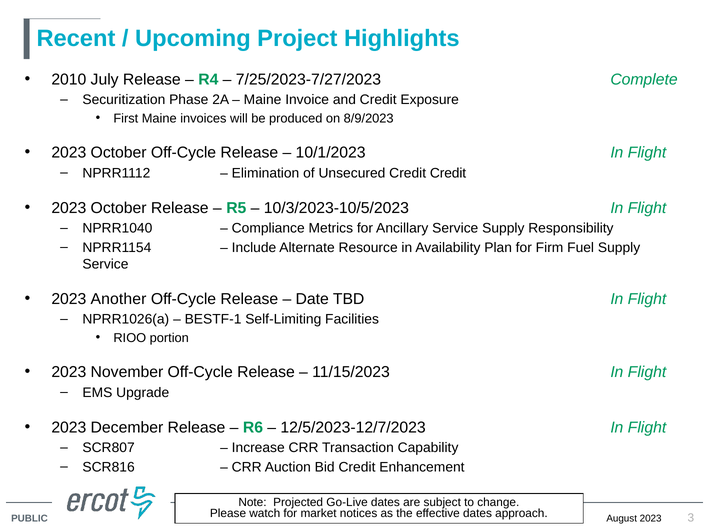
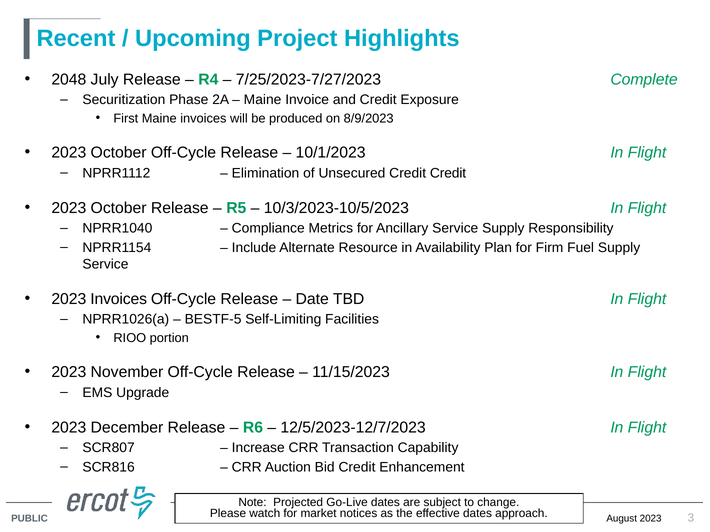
2010: 2010 -> 2048
2023 Another: Another -> Invoices
BESTF-1: BESTF-1 -> BESTF-5
